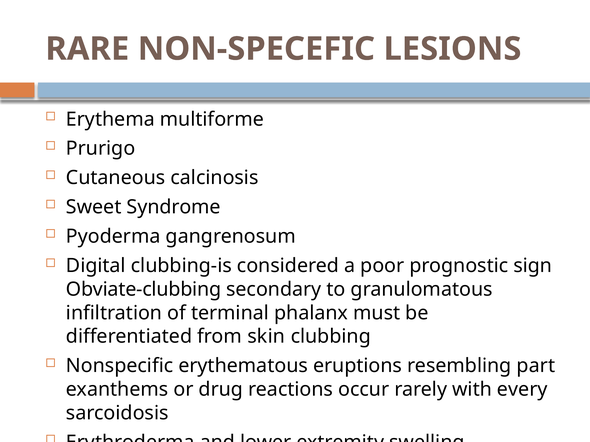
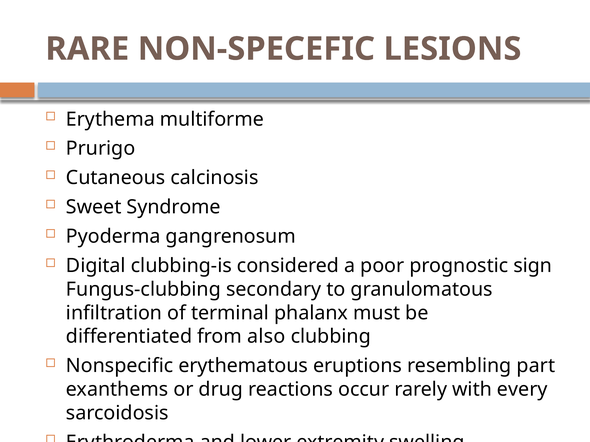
Obviate‐clubbing: Obviate‐clubbing -> Fungus‐clubbing
skin: skin -> also
